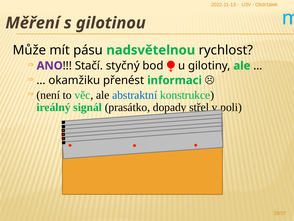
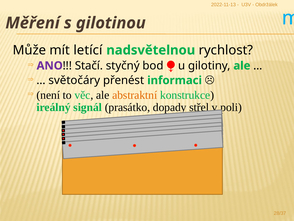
pásu: pásu -> letící
okamžiku: okamžiku -> světočáry
abstraktní colour: blue -> orange
